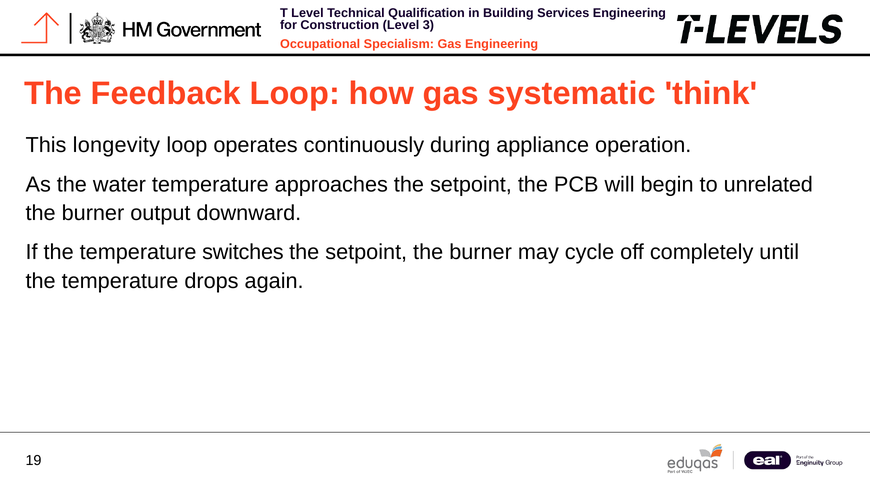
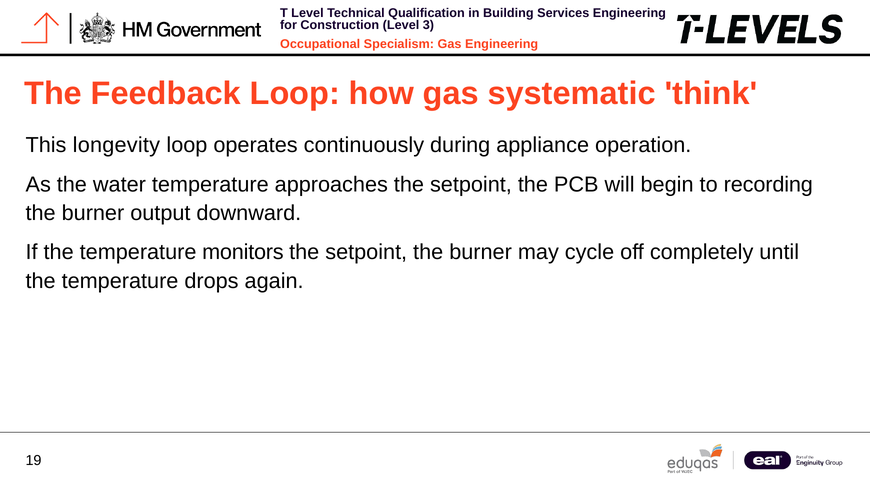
unrelated: unrelated -> recording
switches: switches -> monitors
